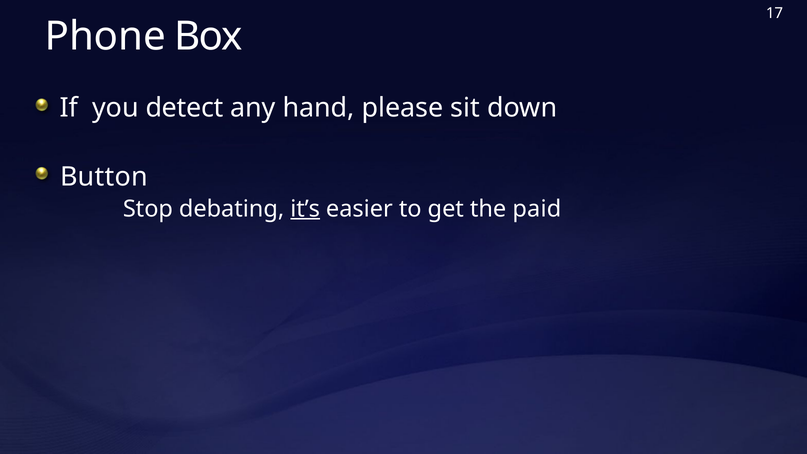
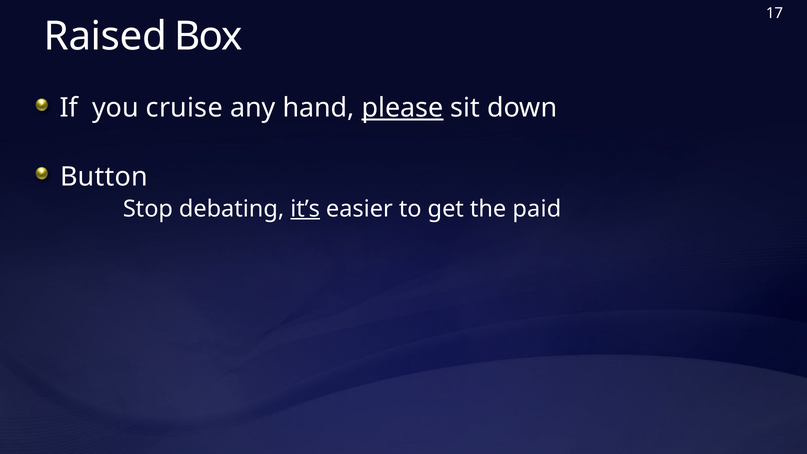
Phone: Phone -> Raised
detect: detect -> cruise
please underline: none -> present
